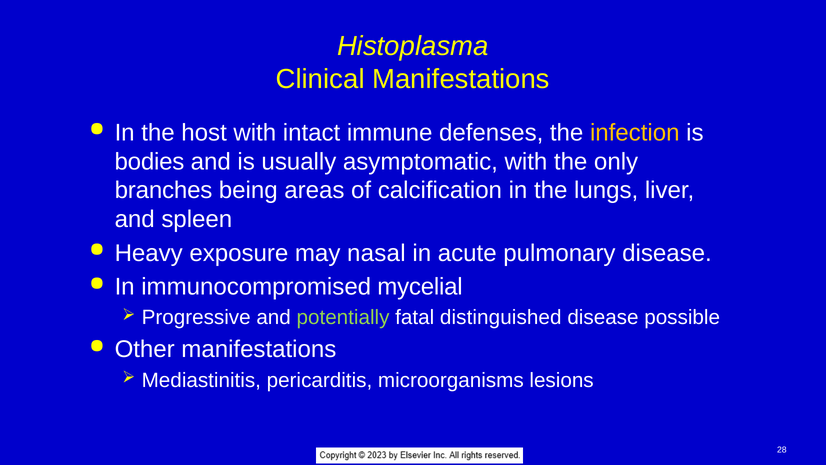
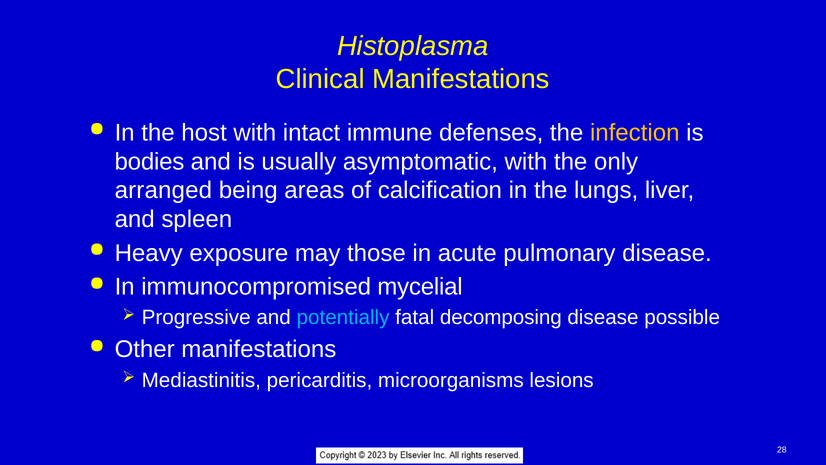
branches: branches -> arranged
nasal: nasal -> those
potentially colour: light green -> light blue
distinguished: distinguished -> decomposing
